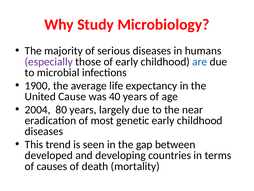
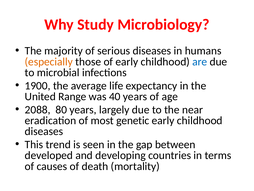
especially colour: purple -> orange
Cause: Cause -> Range
2004: 2004 -> 2088
